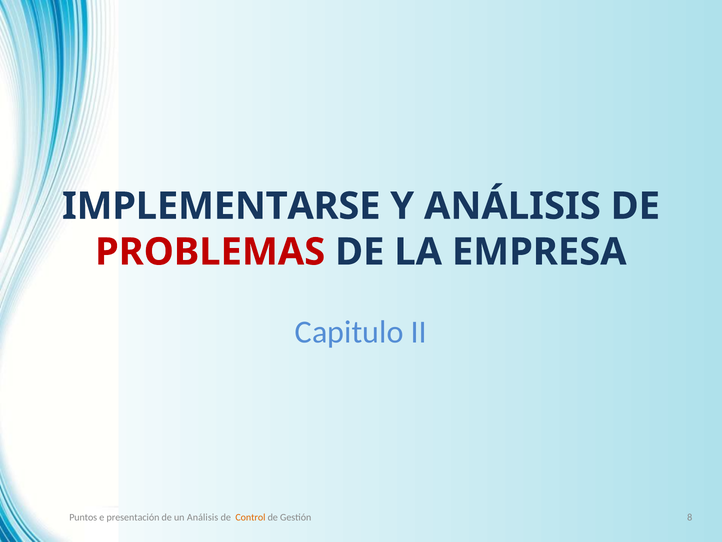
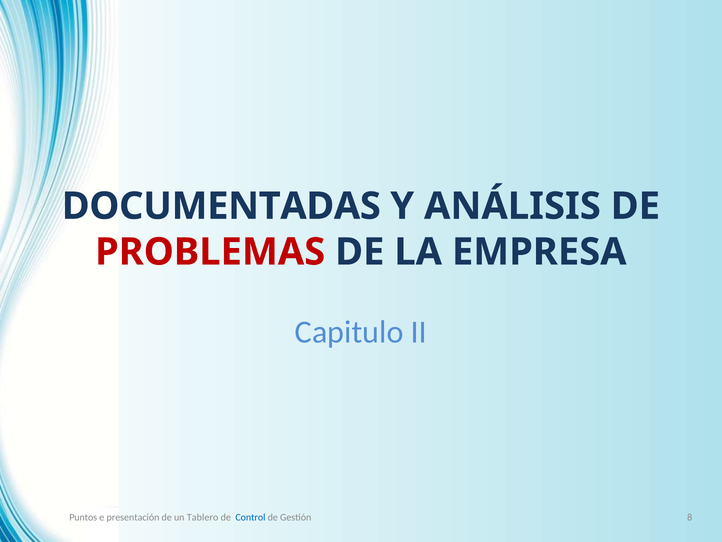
IMPLEMENTARSE: IMPLEMENTARSE -> DOCUMENTADAS
un Análisis: Análisis -> Tablero
Control colour: orange -> blue
